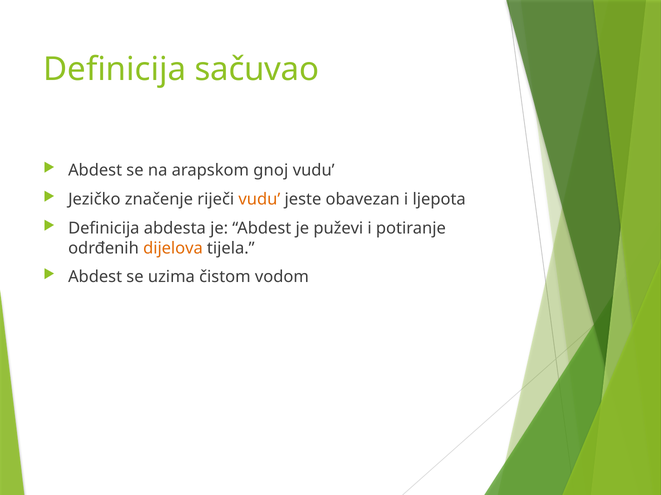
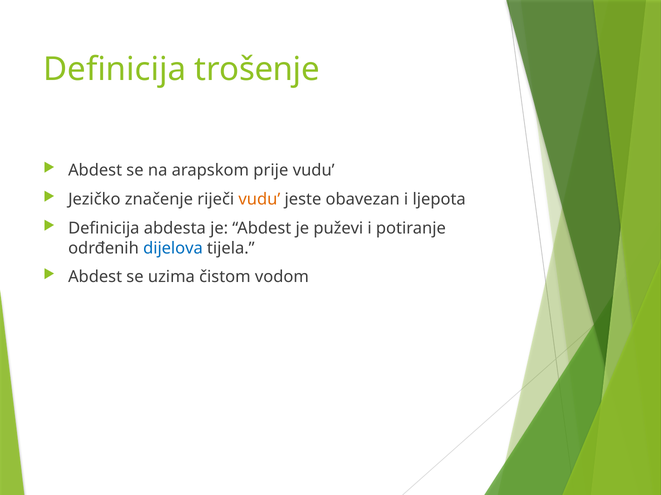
sačuvao: sačuvao -> trošenje
gnoj: gnoj -> prije
dijelova colour: orange -> blue
